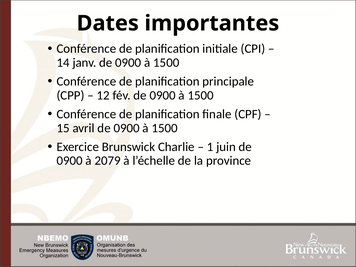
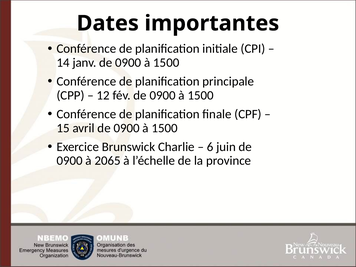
1: 1 -> 6
2079: 2079 -> 2065
